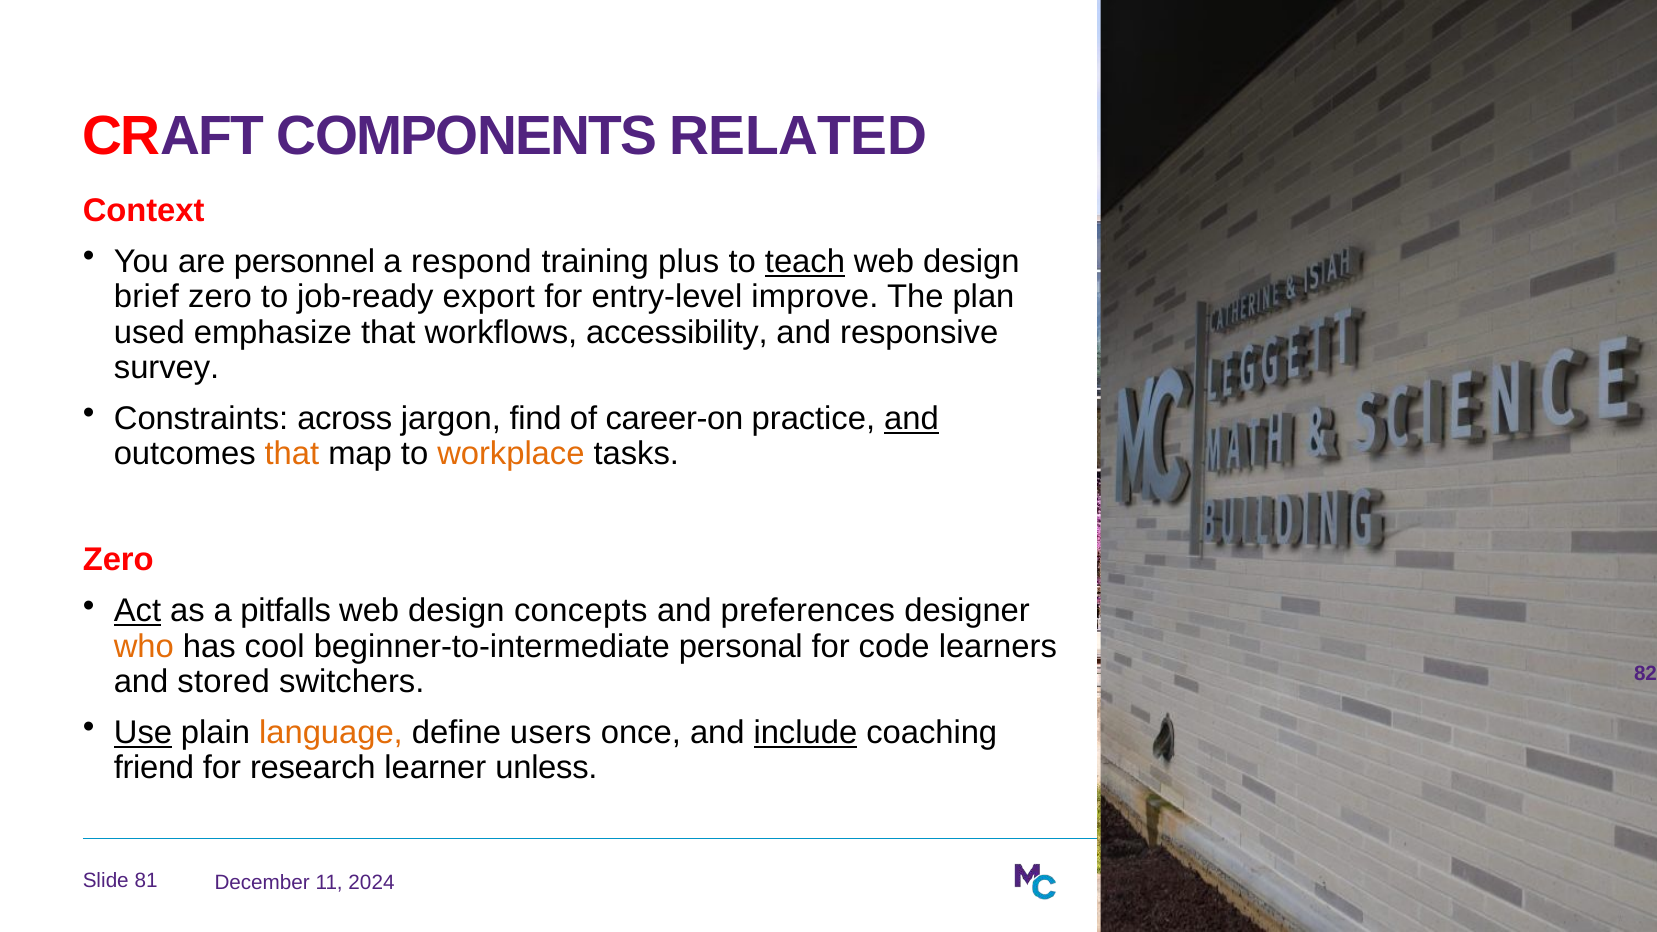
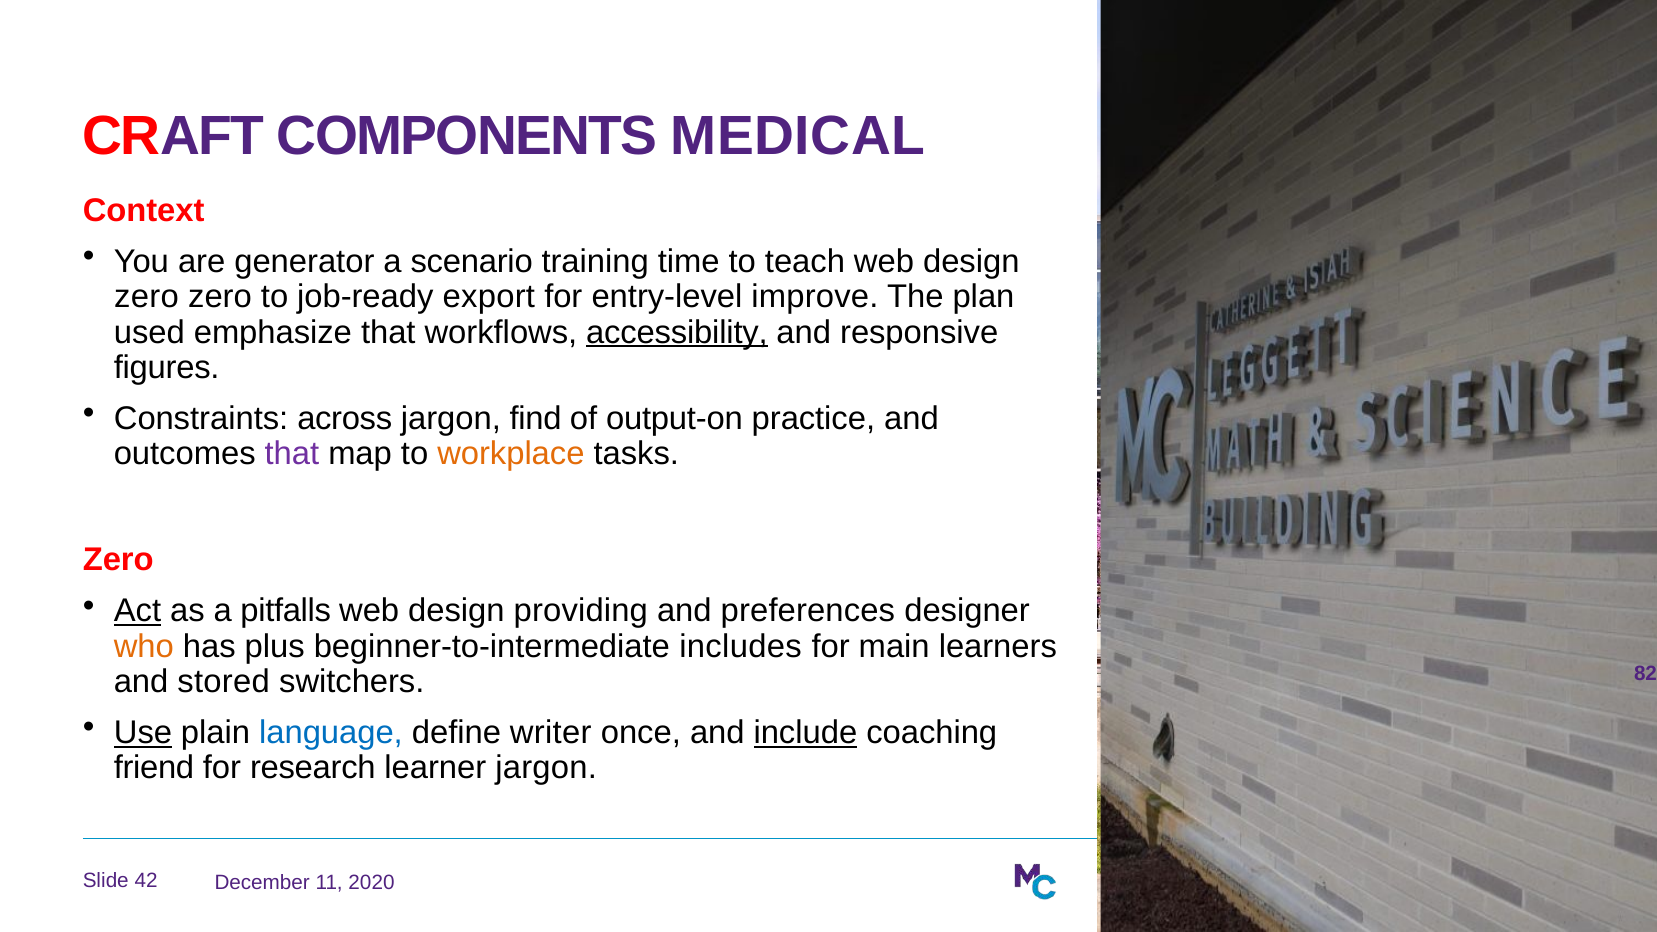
RELATED: RELATED -> MEDICAL
personnel: personnel -> generator
respond: respond -> scenario
plus: plus -> time
teach underline: present -> none
brief at (146, 297): brief -> zero
accessibility underline: none -> present
survey: survey -> figures
career-on: career-on -> output-on
and at (912, 419) underline: present -> none
that at (292, 454) colour: orange -> purple
concepts: concepts -> providing
cool: cool -> plus
personal: personal -> includes
code: code -> main
language colour: orange -> blue
users: users -> writer
learner unless: unless -> jargon
81: 81 -> 42
2024: 2024 -> 2020
